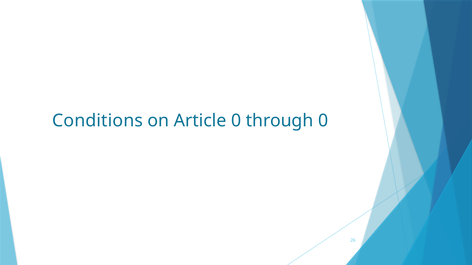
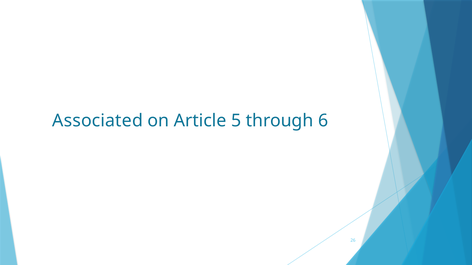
Conditions: Conditions -> Associated
Article 0: 0 -> 5
through 0: 0 -> 6
